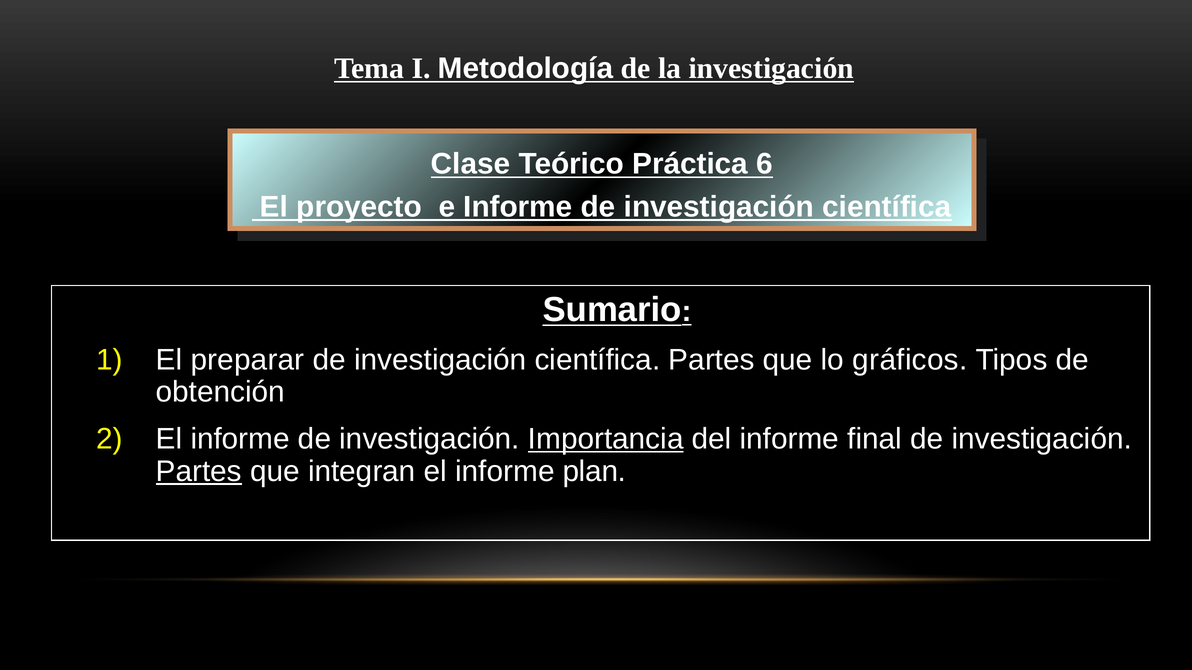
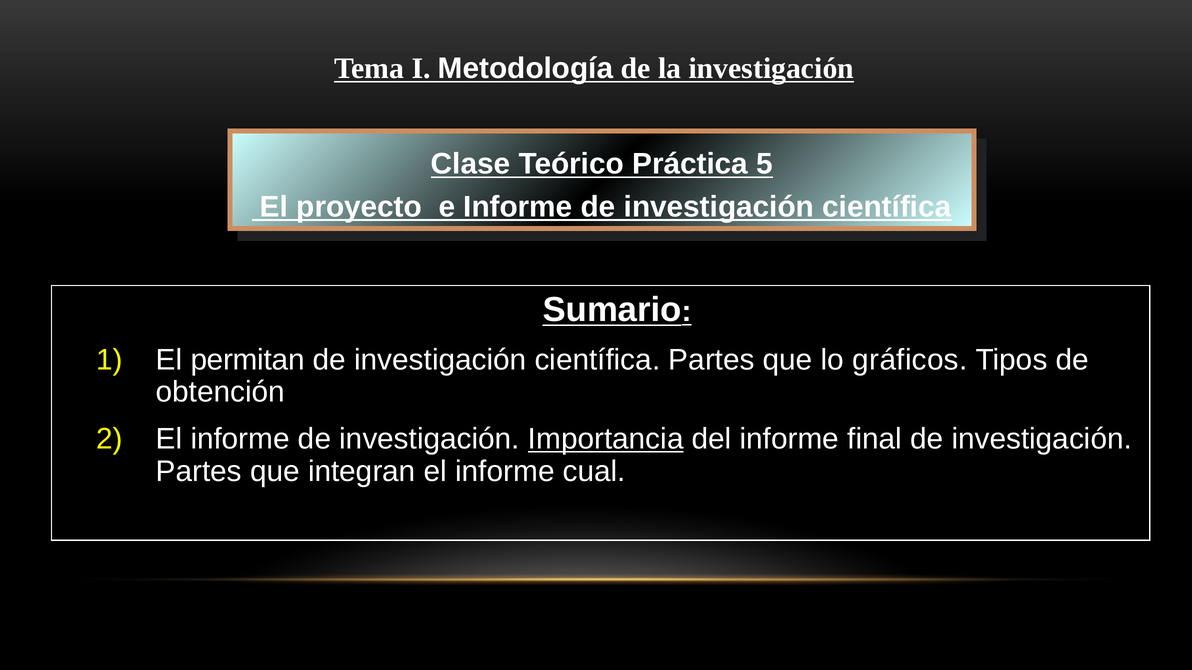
6: 6 -> 5
preparar: preparar -> permitan
Partes at (199, 472) underline: present -> none
plan: plan -> cual
